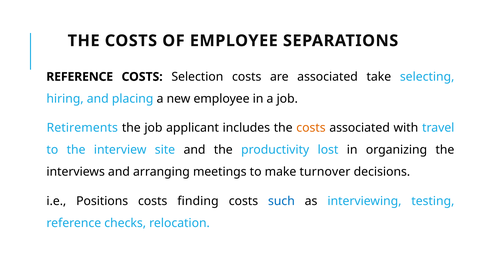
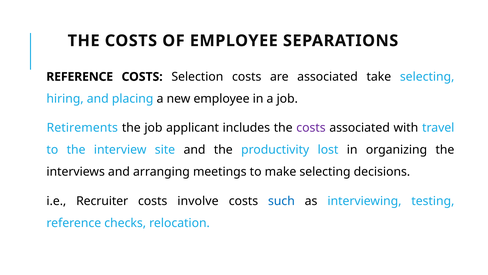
costs at (311, 128) colour: orange -> purple
make turnover: turnover -> selecting
Positions: Positions -> Recruiter
finding: finding -> involve
